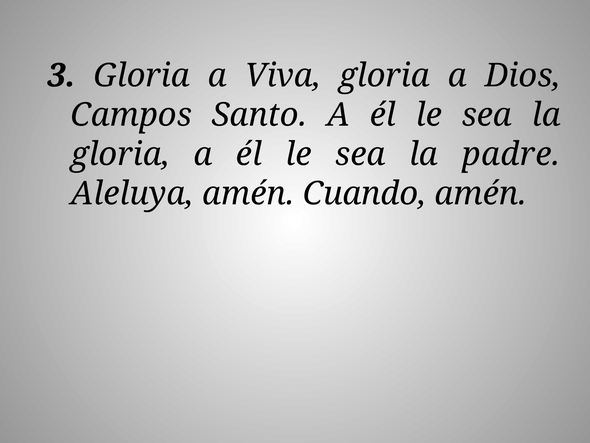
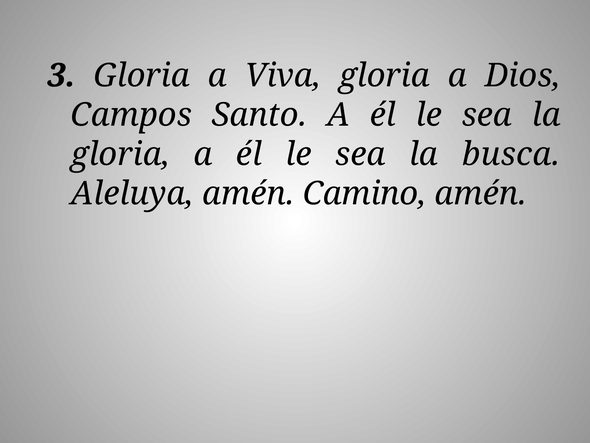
padre: padre -> busca
Cuando: Cuando -> Camino
